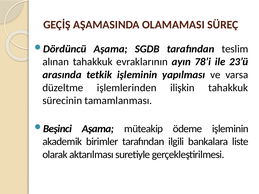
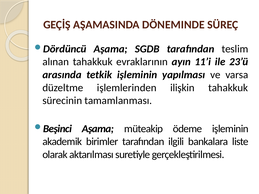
OLAMAMASI: OLAMAMASI -> DÖNEMINDE
78’i: 78’i -> 11’i
